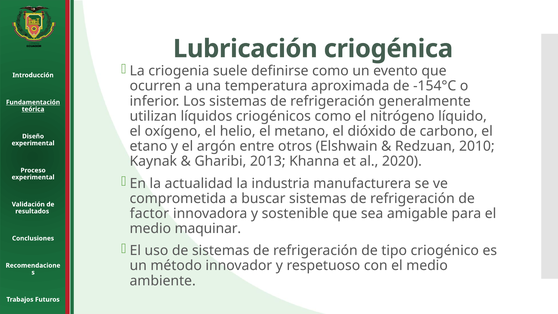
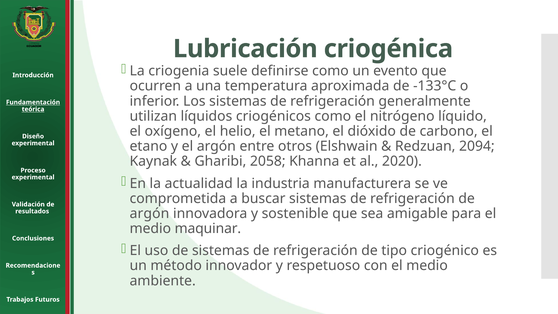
-154°C: -154°C -> -133°C
2010: 2010 -> 2094
2013: 2013 -> 2058
factor at (149, 213): factor -> argón
